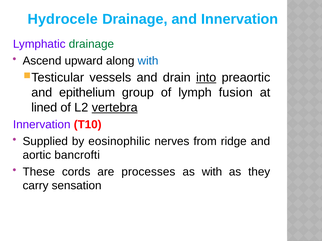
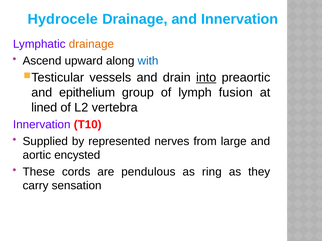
drainage at (91, 44) colour: green -> orange
vertebra underline: present -> none
eosinophilic: eosinophilic -> represented
ridge: ridge -> large
bancrofti: bancrofti -> encysted
processes: processes -> pendulous
as with: with -> ring
